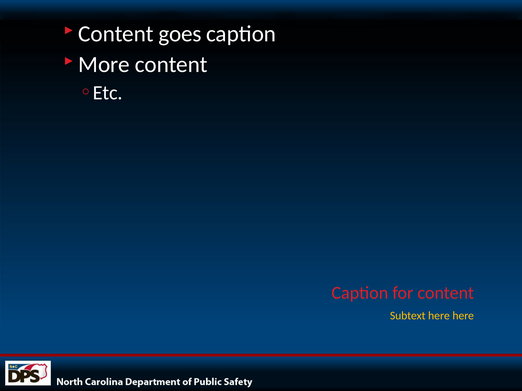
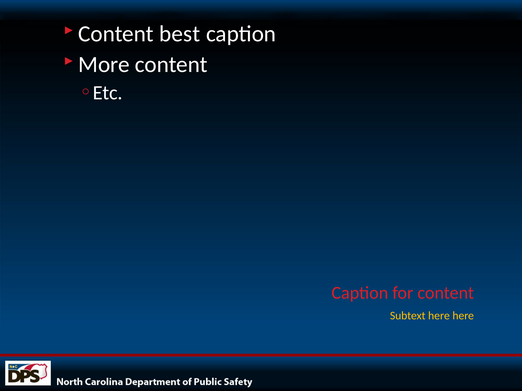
goes: goes -> best
